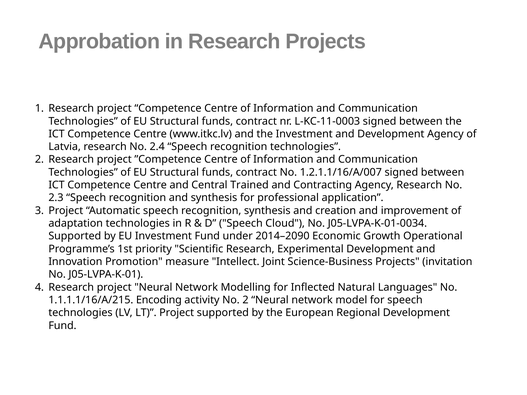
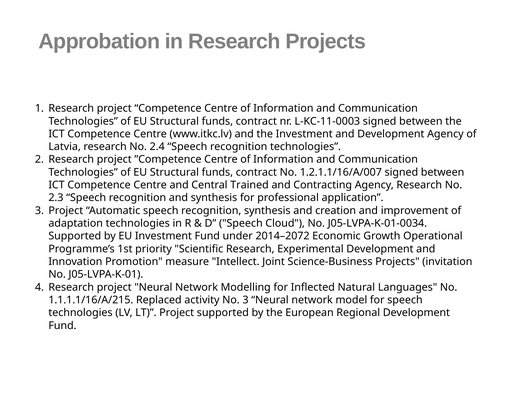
2014–2090: 2014–2090 -> 2014–2072
Encoding: Encoding -> Replaced
No 2: 2 -> 3
